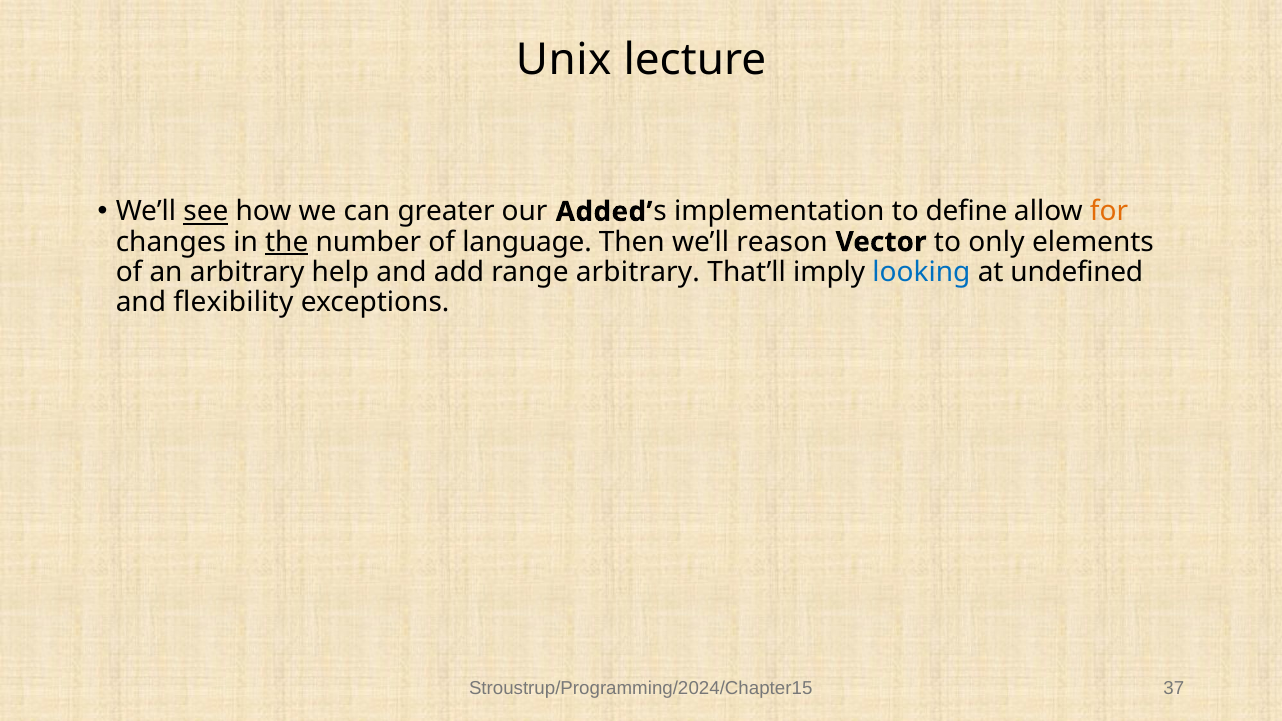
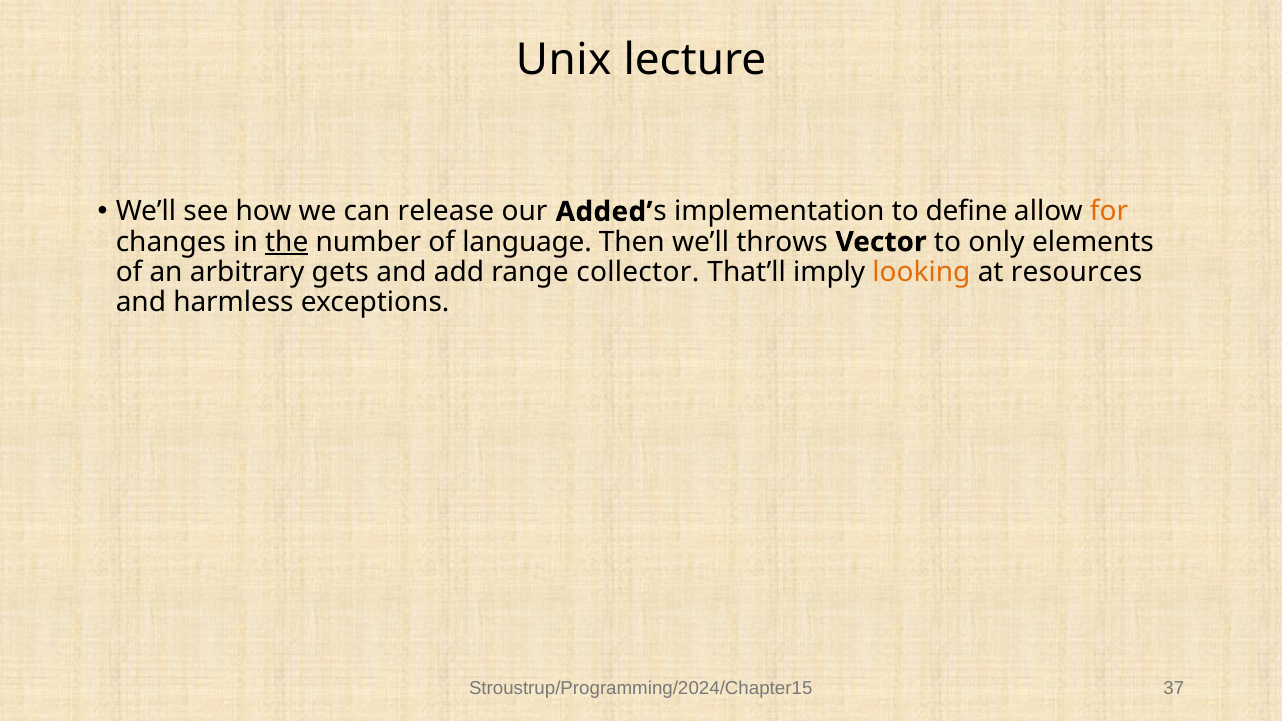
see underline: present -> none
greater: greater -> release
reason: reason -> throws
help: help -> gets
range arbitrary: arbitrary -> collector
looking colour: blue -> orange
undefined: undefined -> resources
flexibility: flexibility -> harmless
